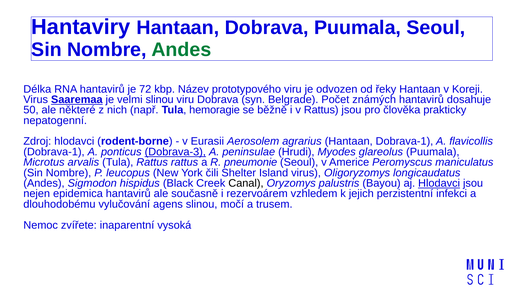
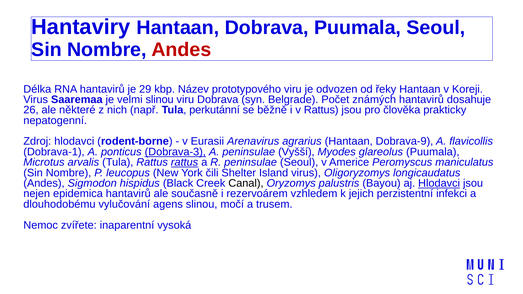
Andes at (181, 50) colour: green -> red
72: 72 -> 29
Saaremaa underline: present -> none
50: 50 -> 26
hemoragie: hemoragie -> perkutánní
Aerosolem: Aerosolem -> Arenavirus
Hantaan Dobrava-1: Dobrava-1 -> Dobrava-9
Hrudi: Hrudi -> Vyšší
rattus at (185, 162) underline: none -> present
R pneumonie: pneumonie -> peninsulae
